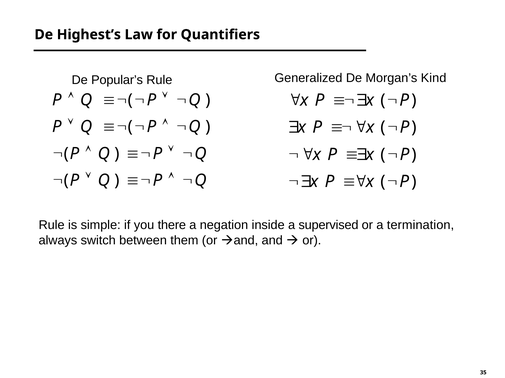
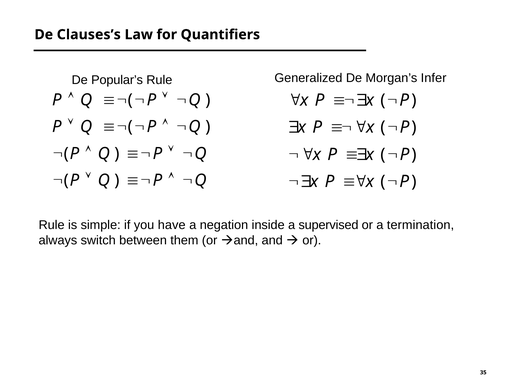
Highest’s: Highest’s -> Clauses’s
Kind: Kind -> Infer
there: there -> have
